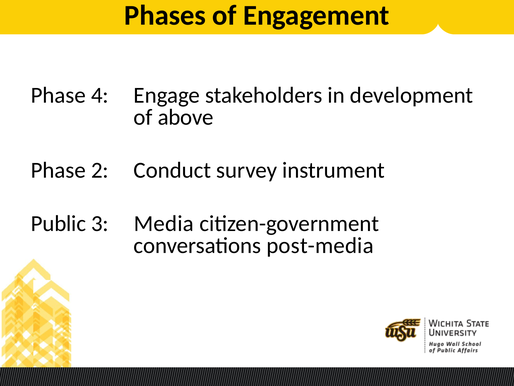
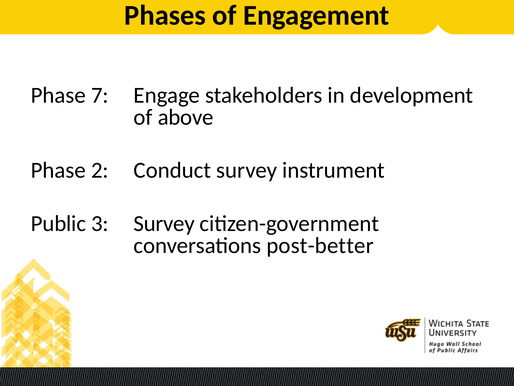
4: 4 -> 7
3 Media: Media -> Survey
post-media: post-media -> post-better
